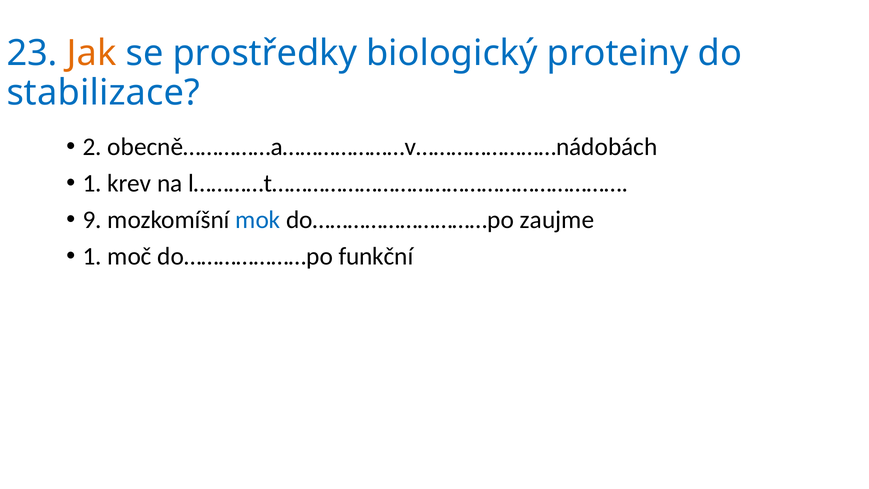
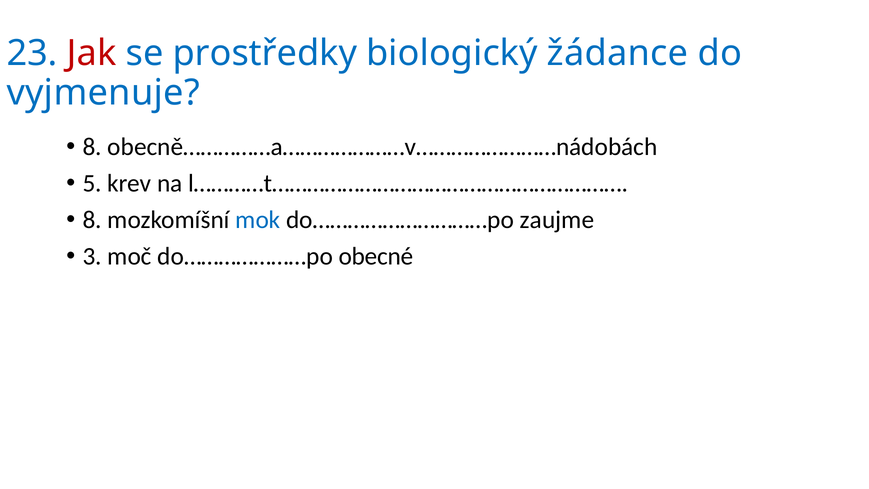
Jak colour: orange -> red
proteiny: proteiny -> žádance
stabilizace: stabilizace -> vyjmenuje
2 at (92, 147): 2 -> 8
1 at (92, 183): 1 -> 5
9 at (92, 220): 9 -> 8
1 at (92, 256): 1 -> 3
funkční: funkční -> obecné
